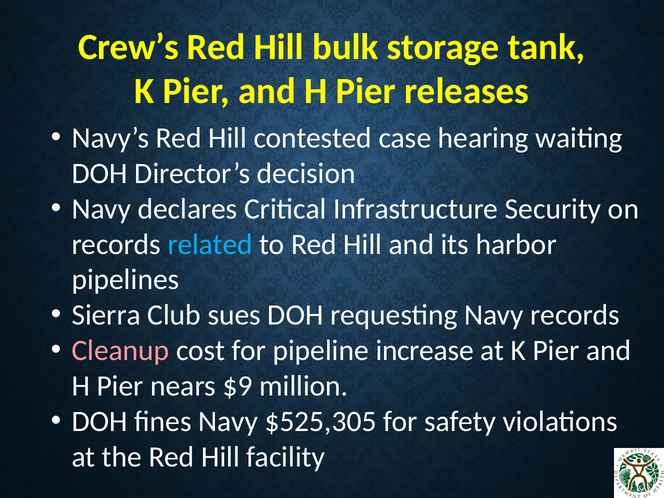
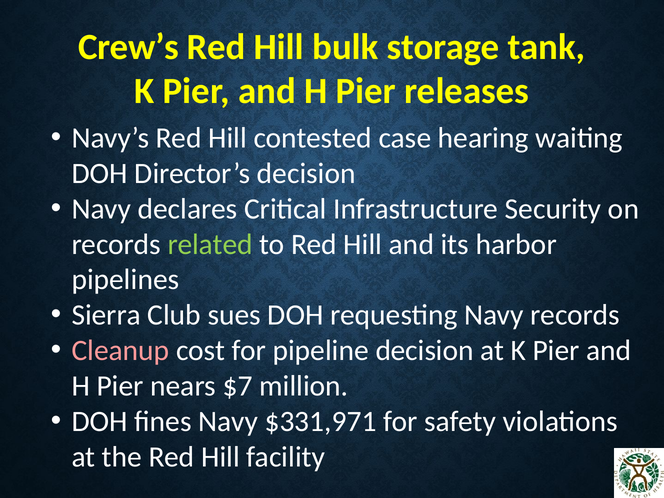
related colour: light blue -> light green
pipeline increase: increase -> decision
$9: $9 -> $7
$525,305: $525,305 -> $331,971
